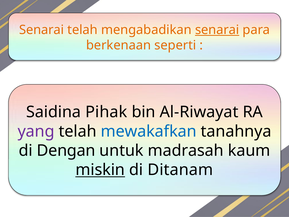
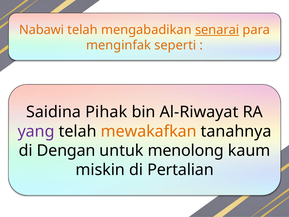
Senarai at (42, 30): Senarai -> Nabawi
berkenaan: berkenaan -> menginfak
mewakafkan colour: blue -> orange
madrasah: madrasah -> menolong
miskin underline: present -> none
Ditanam: Ditanam -> Pertalian
